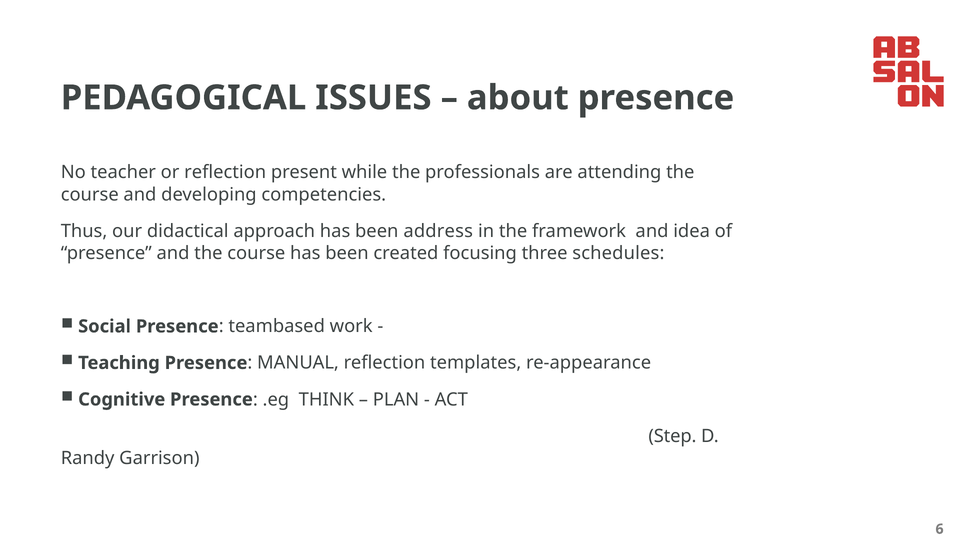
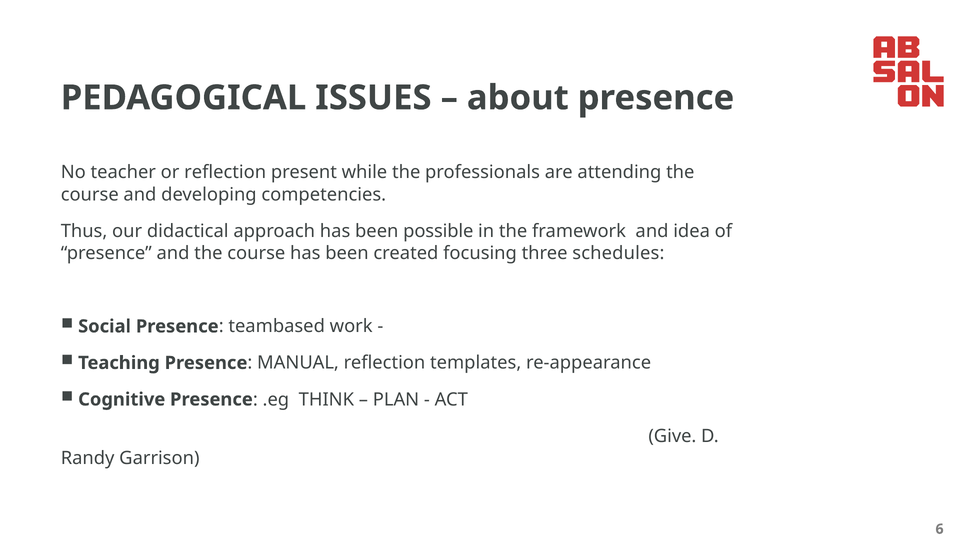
address: address -> possible
Step: Step -> Give
